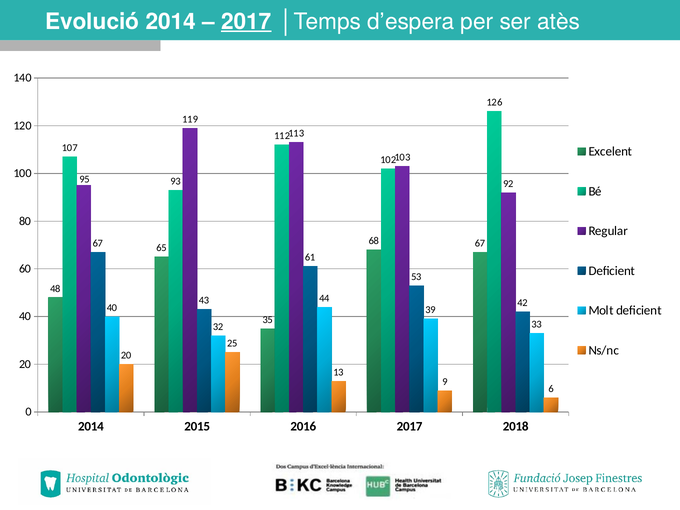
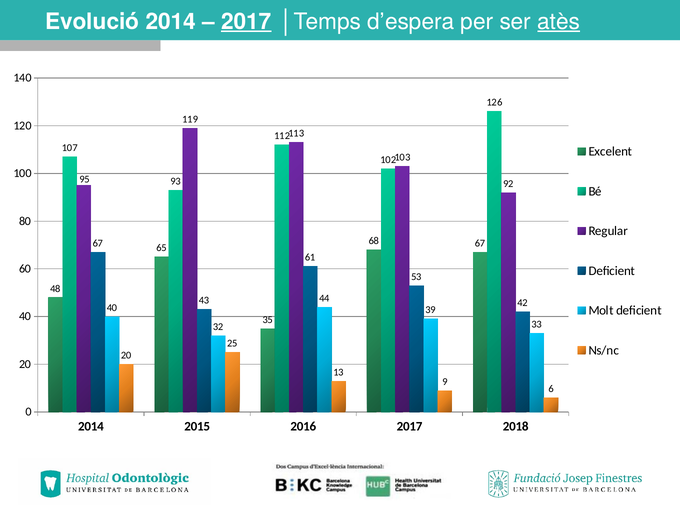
atès underline: none -> present
